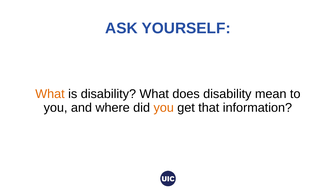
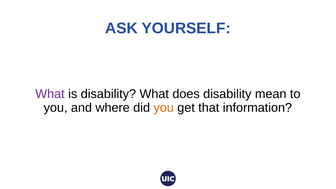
What at (50, 94) colour: orange -> purple
